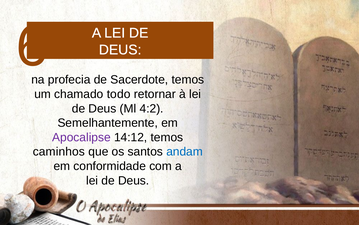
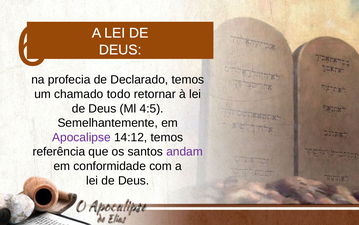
Sacerdote: Sacerdote -> Declarado
4:2: 4:2 -> 4:5
caminhos: caminhos -> referência
andam colour: blue -> purple
